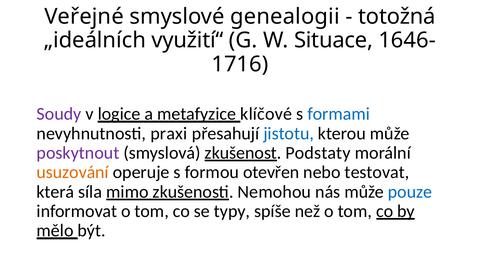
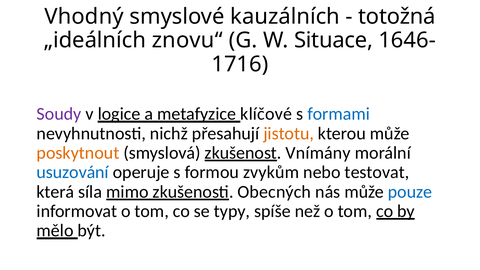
Veřejné: Veřejné -> Vhodný
genealogii: genealogii -> kauzálních
využití“: využití“ -> znovu“
praxi: praxi -> nichž
jistotu colour: blue -> orange
poskytnout colour: purple -> orange
Podstaty: Podstaty -> Vnímány
usuzování colour: orange -> blue
otevřen: otevřen -> zvykům
Nemohou: Nemohou -> Obecných
